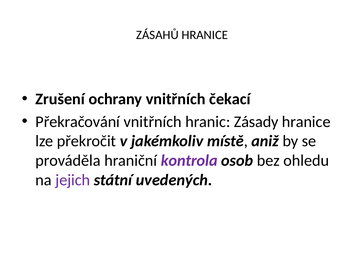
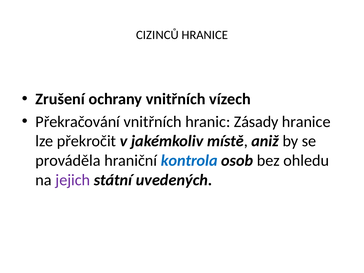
ZÁSAHŮ: ZÁSAHŮ -> CIZINCŮ
čekací: čekací -> vízech
kontrola colour: purple -> blue
